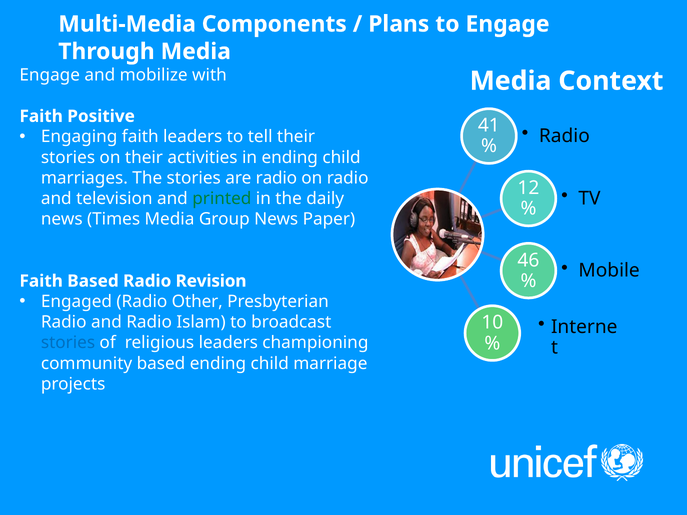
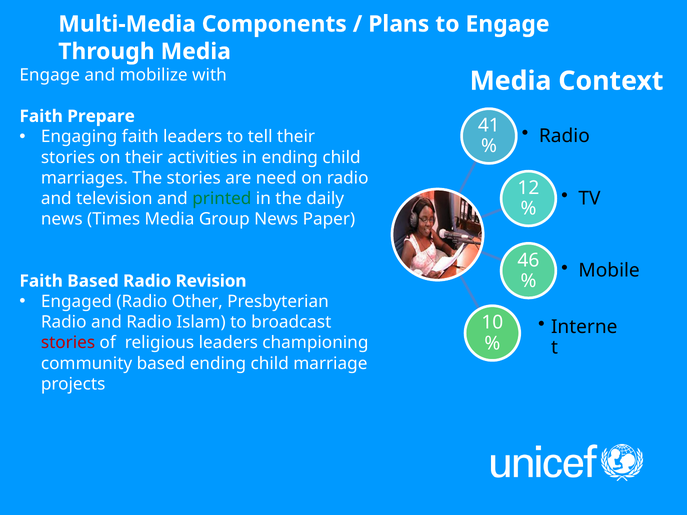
Positive: Positive -> Prepare
are radio: radio -> need
stories at (68, 343) colour: blue -> red
